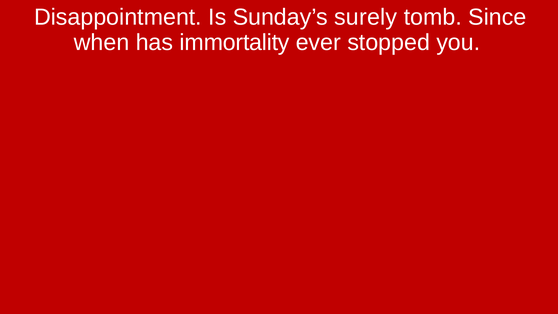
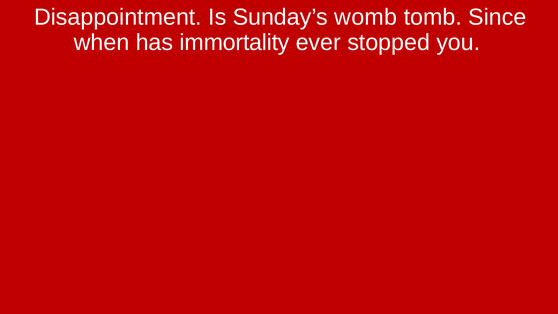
surely: surely -> womb
